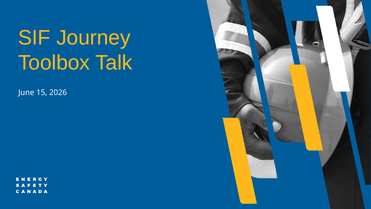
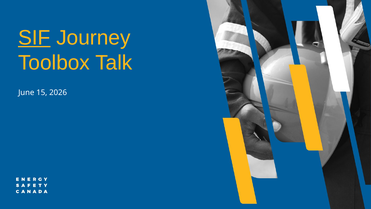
SIF underline: none -> present
